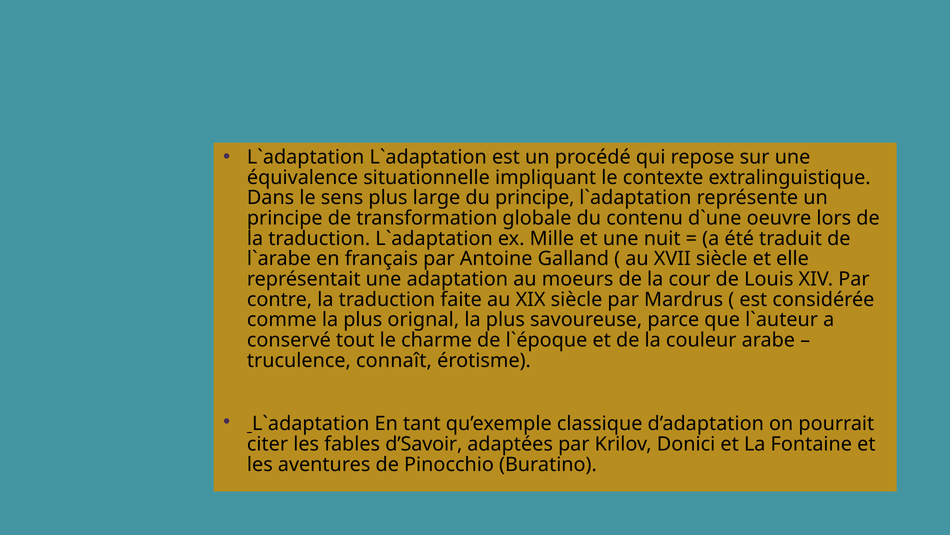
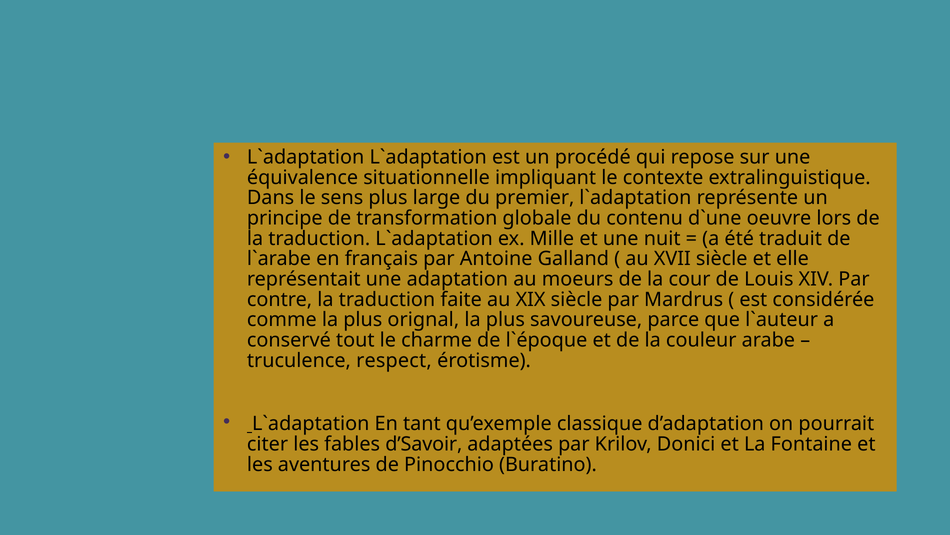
du principe: principe -> premier
connaît: connaît -> respect
